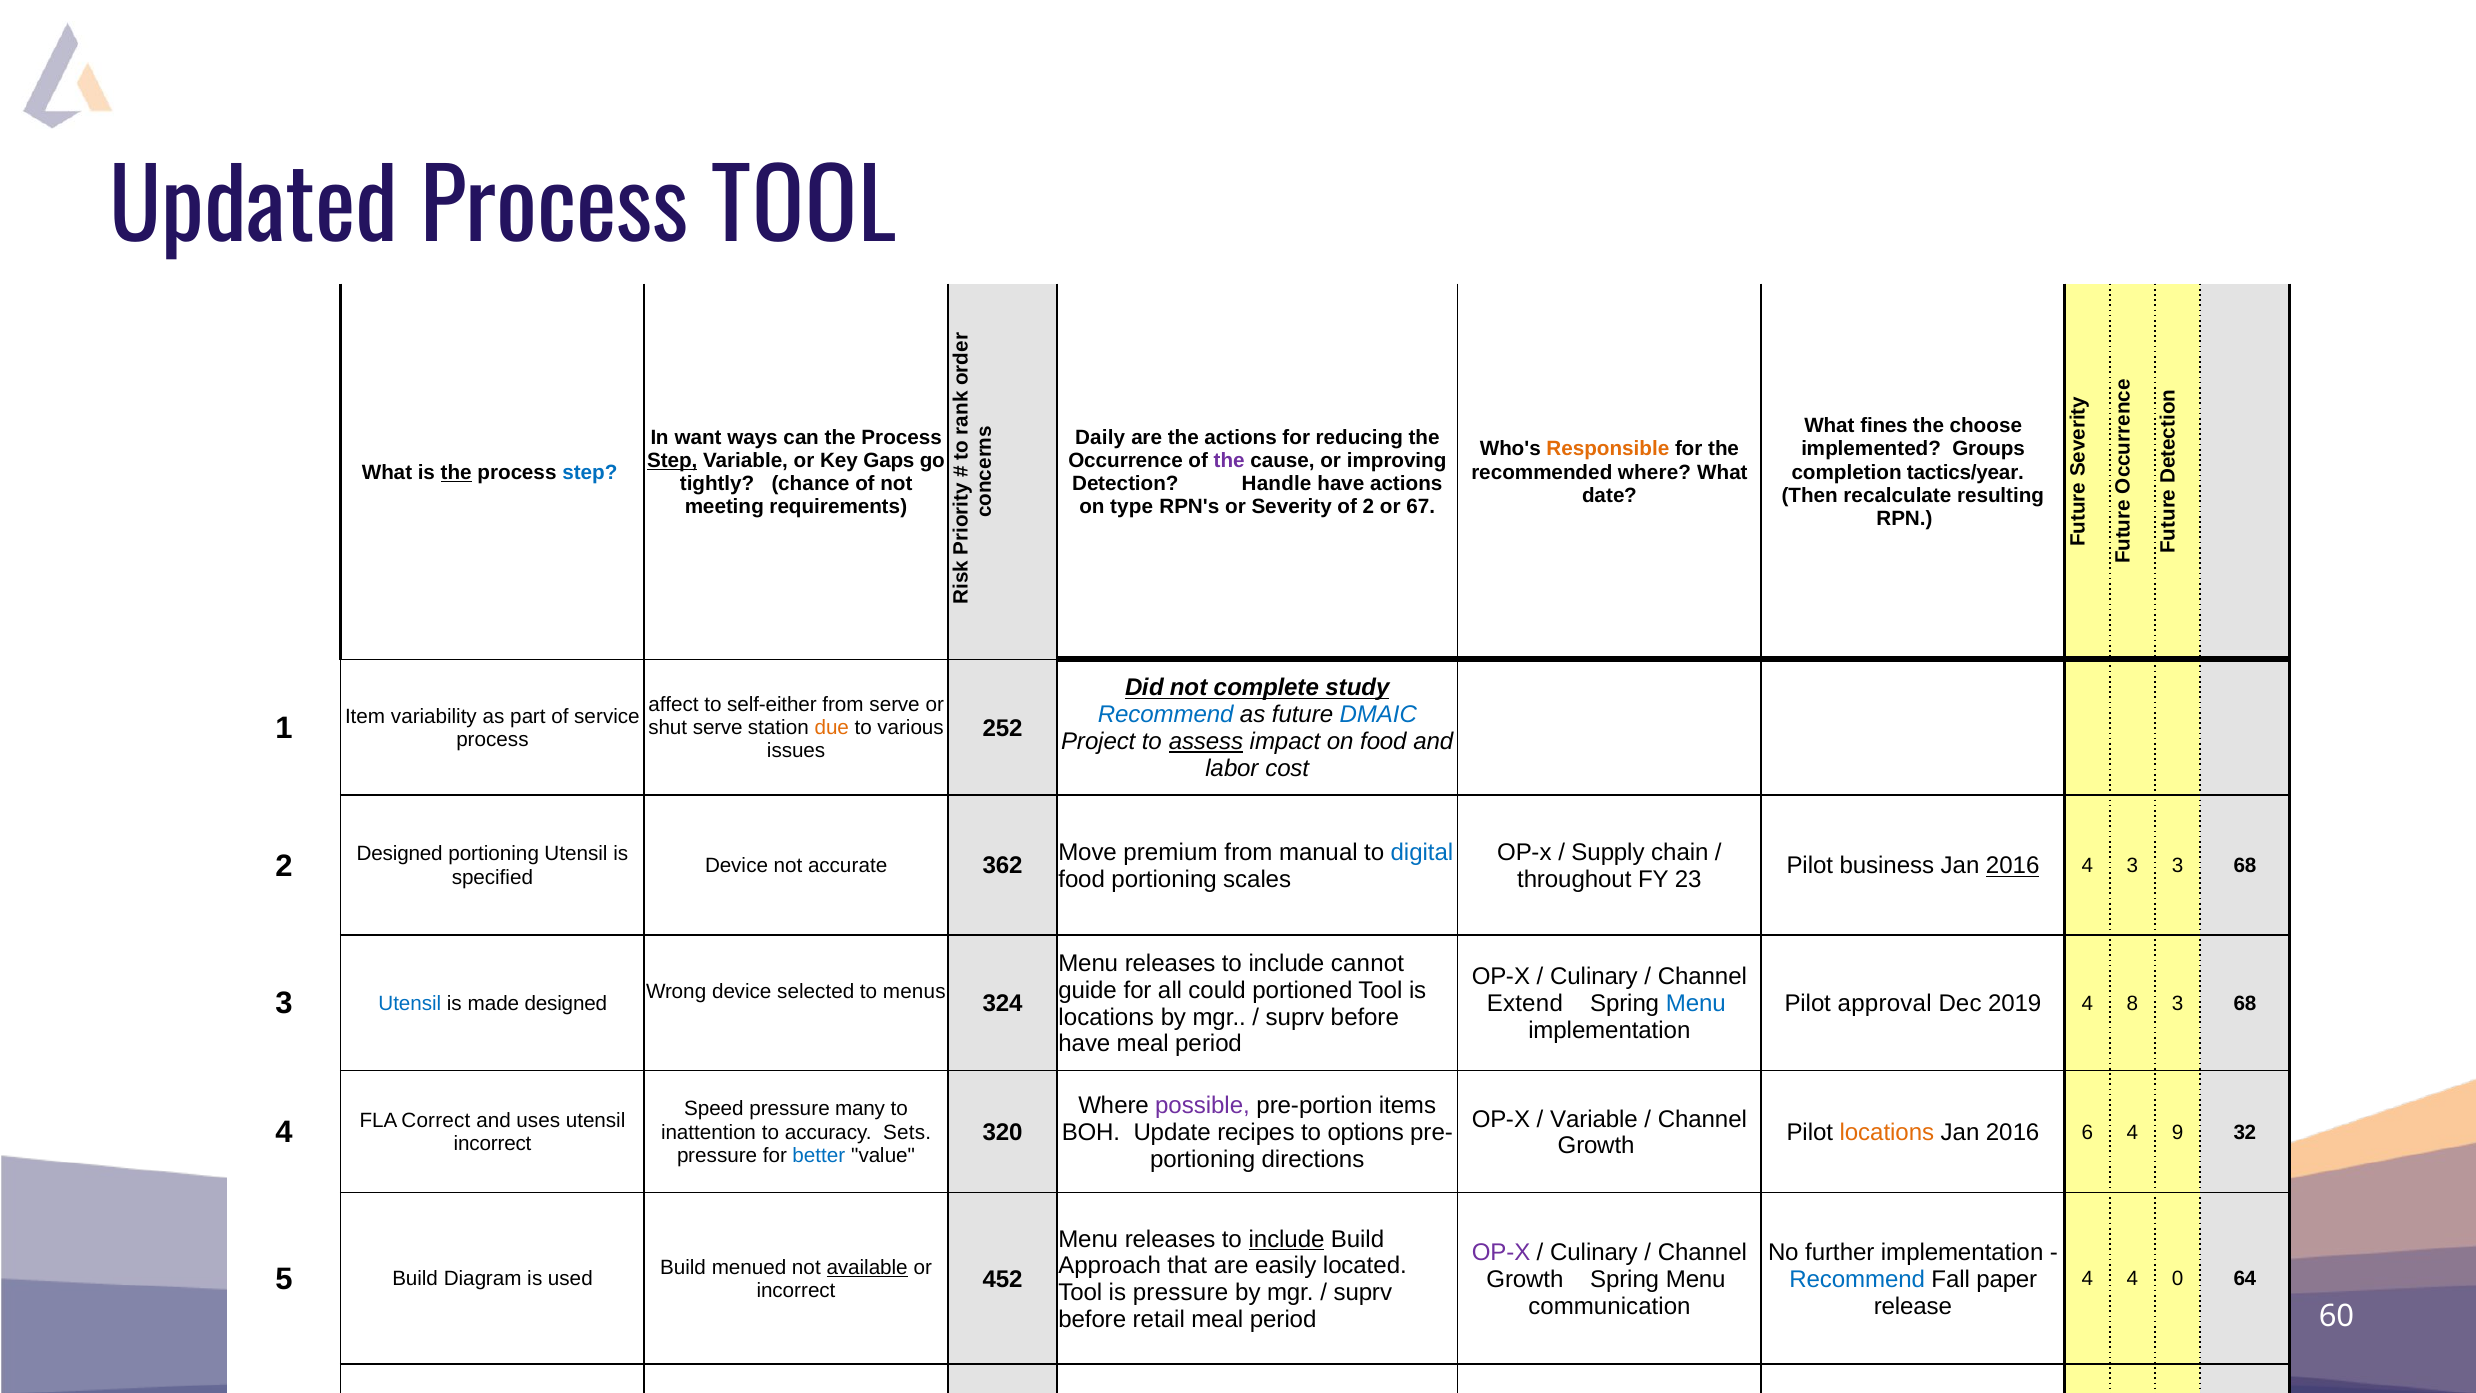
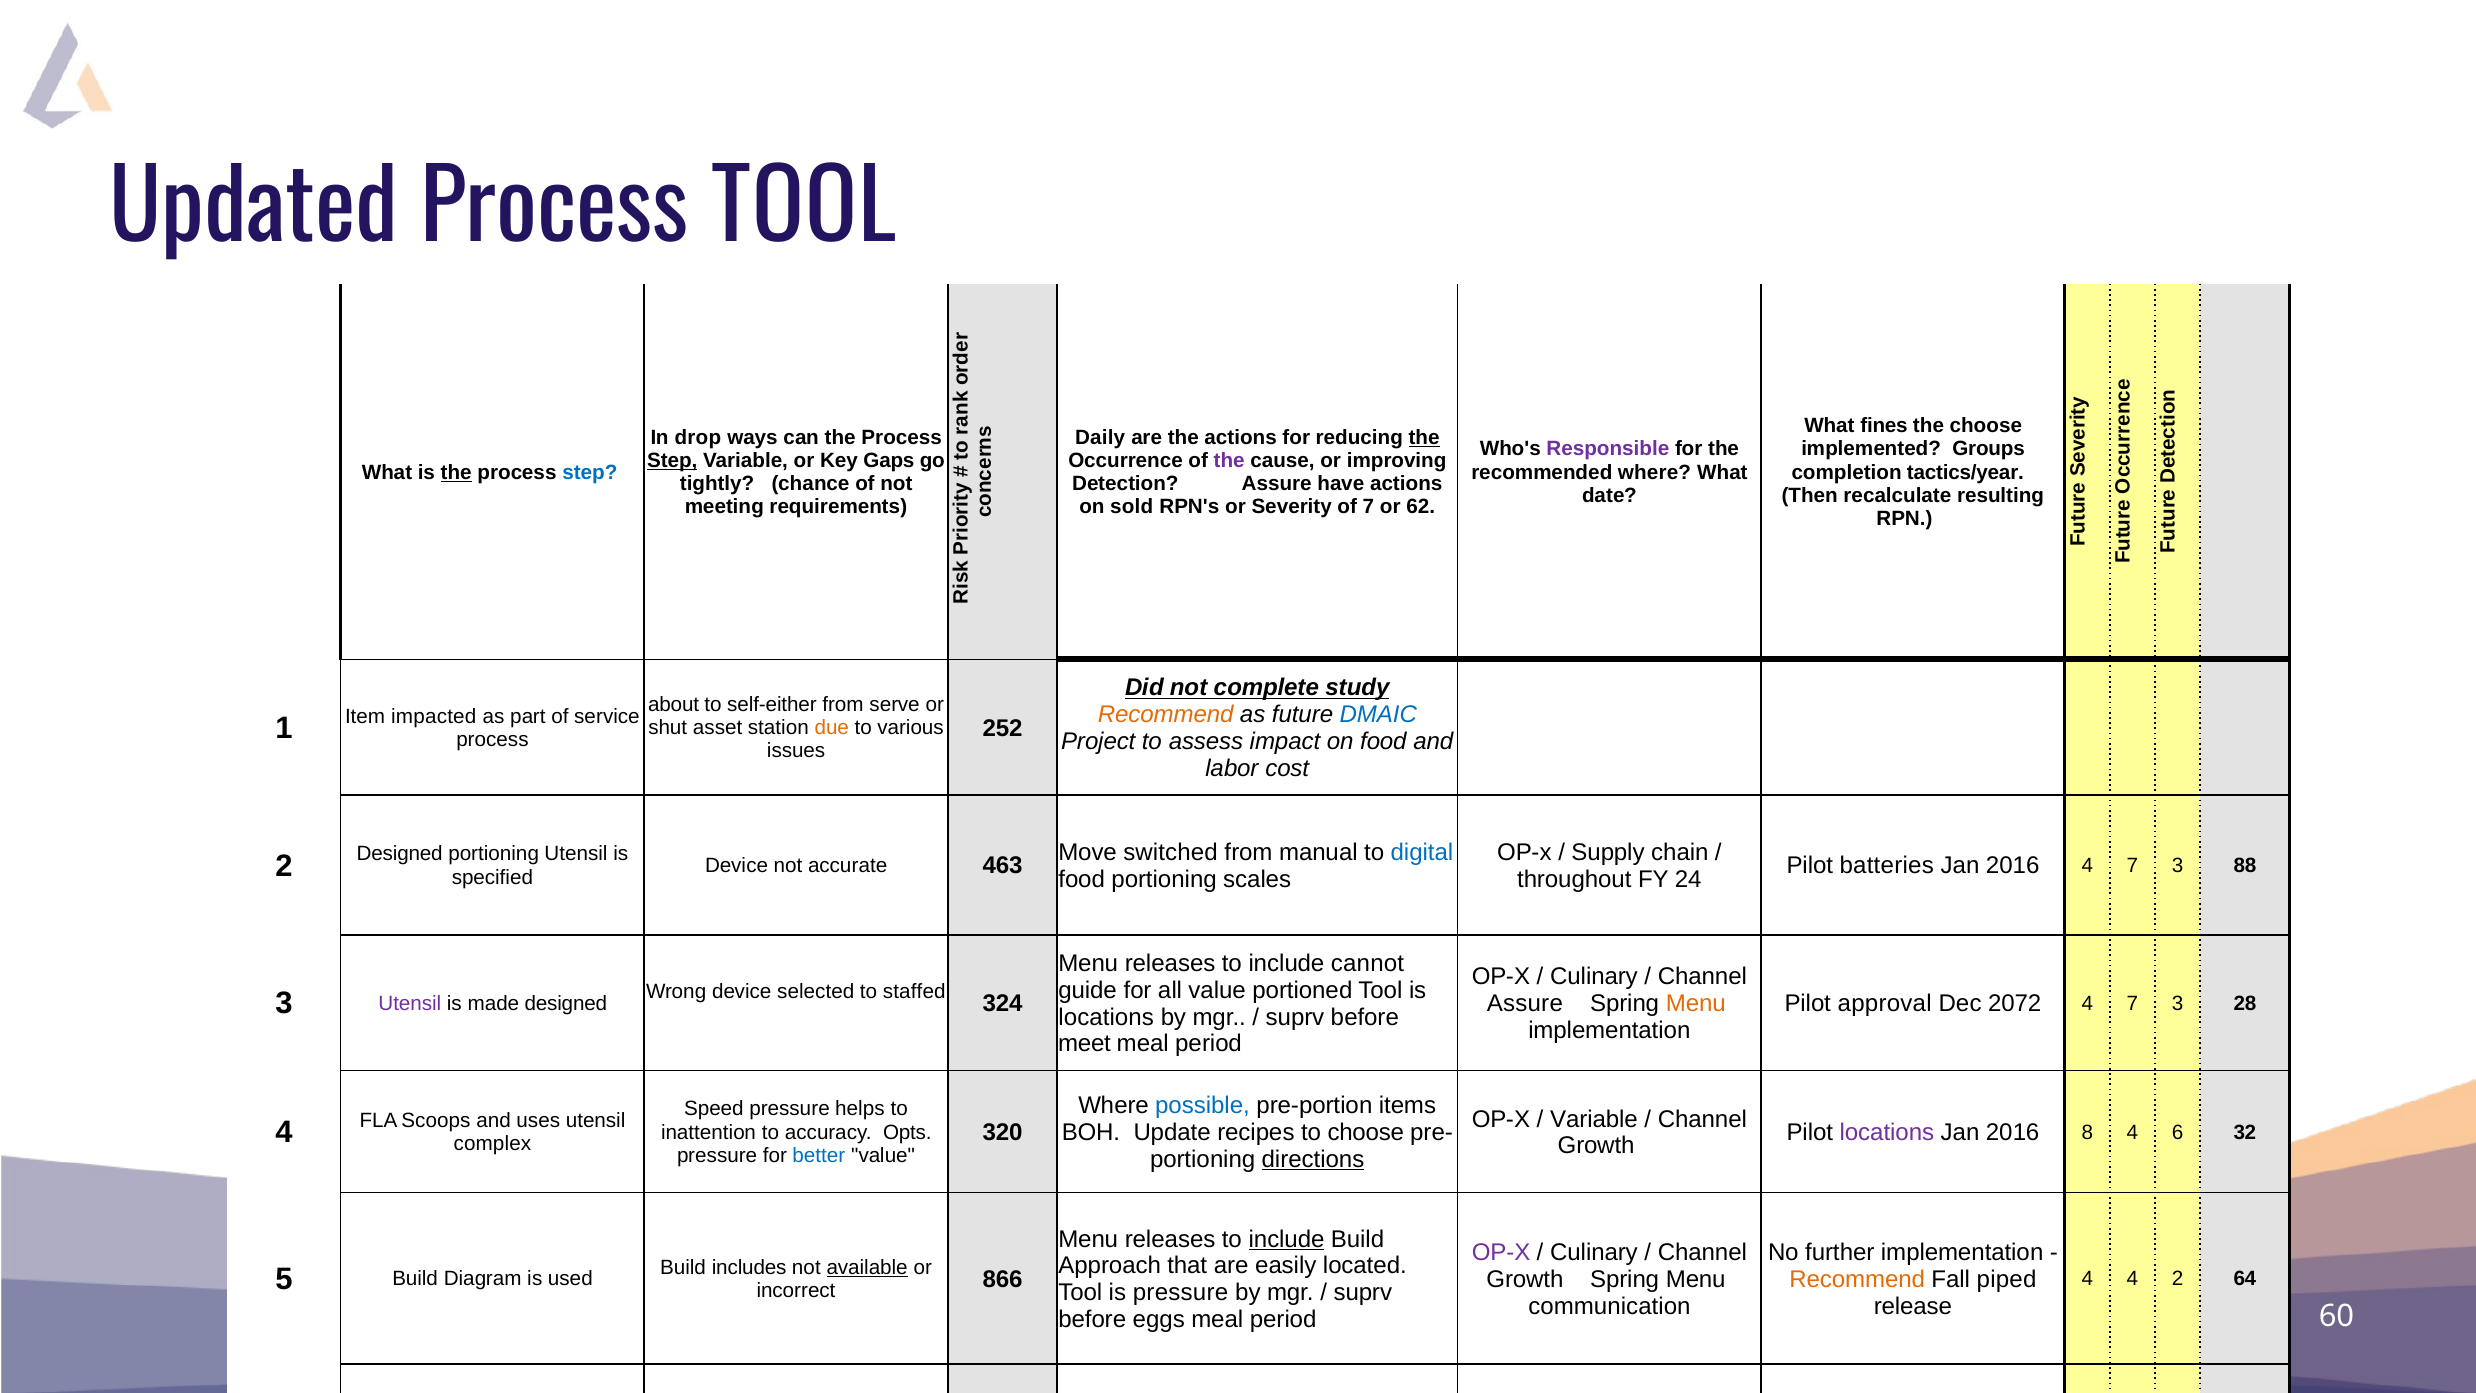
the at (1424, 437) underline: none -> present
want: want -> drop
Responsible colour: orange -> purple
Detection Handle: Handle -> Assure
type: type -> sold
of 2: 2 -> 7
67: 67 -> 62
affect: affect -> about
Recommend at (1166, 715) colour: blue -> orange
variability: variability -> impacted
shut serve: serve -> asset
assess underline: present -> none
premium: premium -> switched
business: business -> batteries
2016 at (2013, 866) underline: present -> none
3 at (2132, 866): 3 -> 7
68 at (2245, 866): 68 -> 88
362: 362 -> 463
23: 23 -> 24
all could: could -> value
menus: menus -> staffed
Utensil at (410, 1003) colour: blue -> purple
Extend at (1525, 1004): Extend -> Assure
Menu at (1696, 1004) colour: blue -> orange
2019: 2019 -> 2072
8 at (2132, 1003): 8 -> 7
68 at (2245, 1003): 68 -> 28
have at (1084, 1044): have -> meet
possible colour: purple -> blue
many: many -> helps
Correct: Correct -> Scoops
to options: options -> choose
locations at (1887, 1132) colour: orange -> purple
2016 6: 6 -> 8
4 9: 9 -> 6
Sets: Sets -> Opts
incorrect at (493, 1144): incorrect -> complex
directions underline: none -> present
menued: menued -> includes
Recommend at (1857, 1279) colour: blue -> orange
paper: paper -> piped
4 0: 0 -> 2
452: 452 -> 866
retail: retail -> eggs
